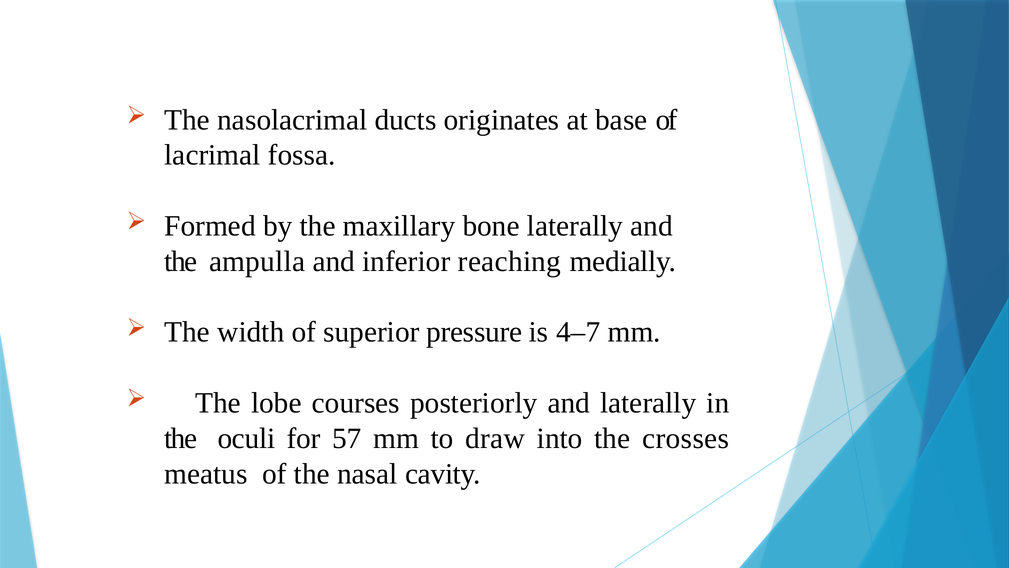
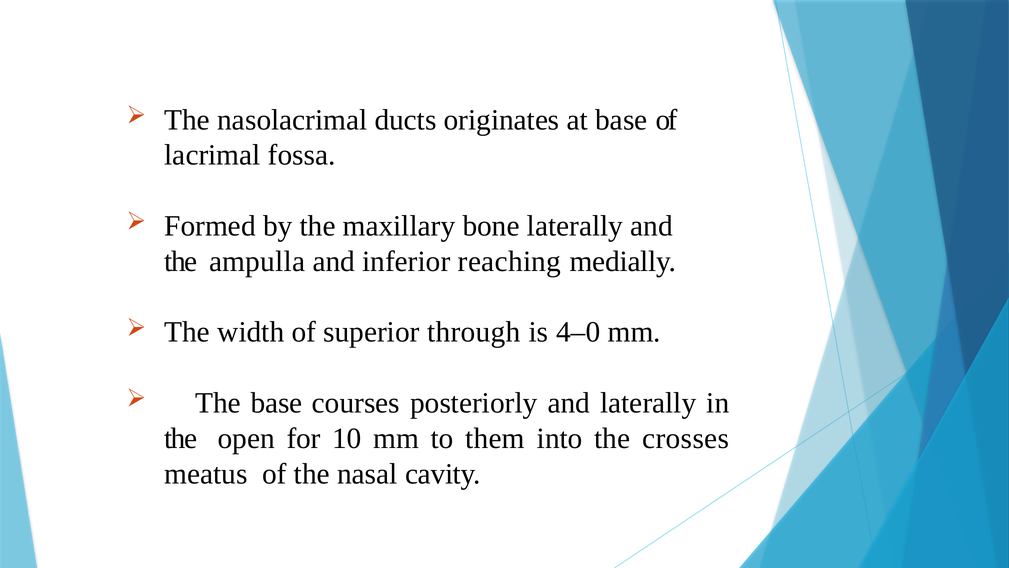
pressure: pressure -> through
4–7: 4–7 -> 4–0
The lobe: lobe -> base
oculi: oculi -> open
57: 57 -> 10
draw: draw -> them
